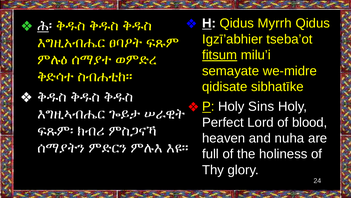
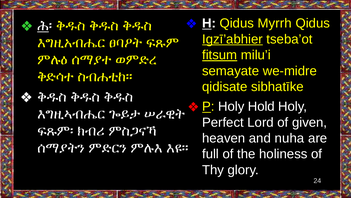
Igzī’abhier underline: none -> present
Sins: Sins -> Hold
blood: blood -> given
